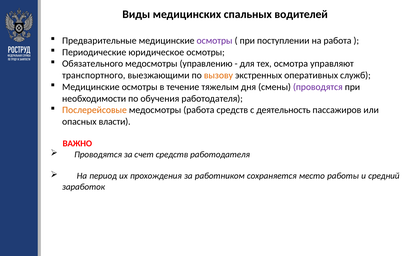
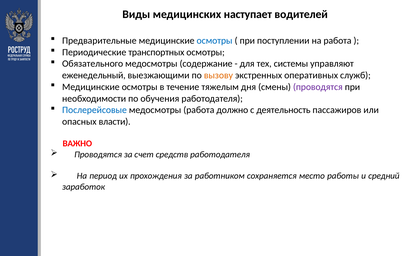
спальных: спальных -> наступает
осмотры at (215, 41) colour: purple -> blue
юридическое: юридическое -> транспортных
управлению: управлению -> содержание
осмотра: осмотра -> системы
транспортного: транспортного -> еженедельный
Послерейсовые colour: orange -> blue
работа средств: средств -> должно
